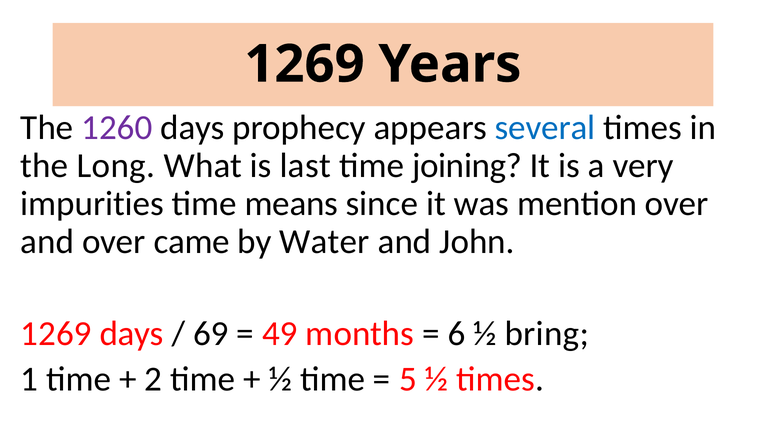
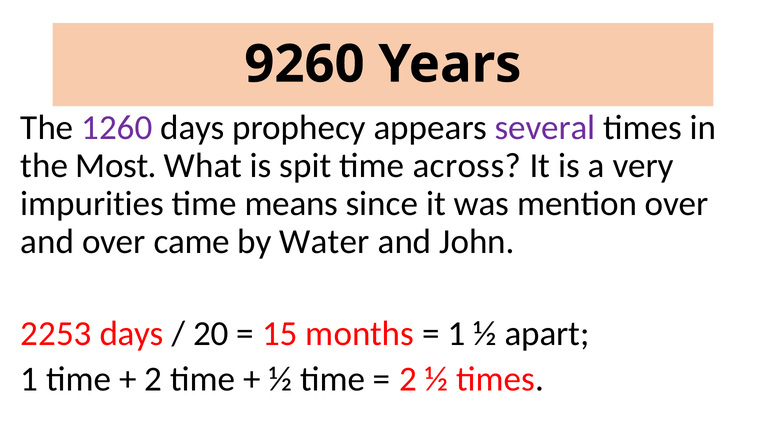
1269 at (304, 64): 1269 -> 9260
several colour: blue -> purple
Long: Long -> Most
last: last -> spit
joining: joining -> across
1269 at (56, 333): 1269 -> 2253
69: 69 -> 20
49: 49 -> 15
6 at (456, 333): 6 -> 1
bring: bring -> apart
5 at (408, 379): 5 -> 2
